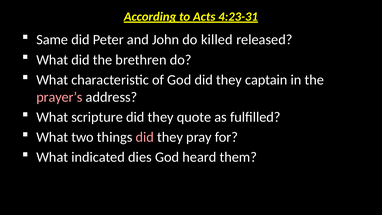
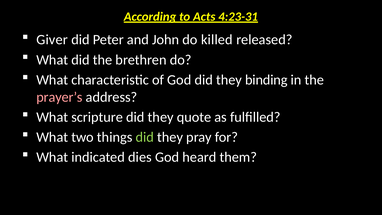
Same: Same -> Giver
captain: captain -> binding
did at (145, 137) colour: pink -> light green
